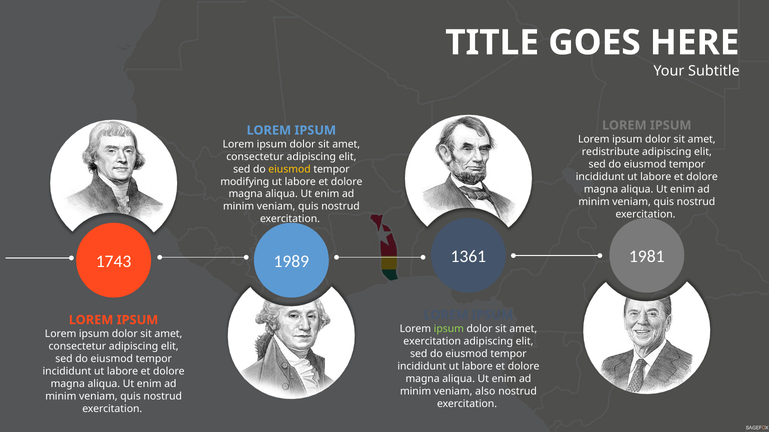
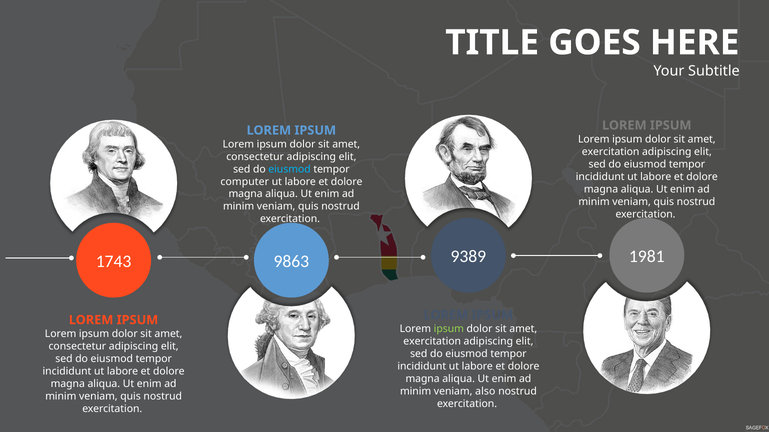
redistribute at (611, 152): redistribute -> exercitation
eiusmod at (290, 169) colour: yellow -> light blue
modifying: modifying -> computer
1361: 1361 -> 9389
1989: 1989 -> 9863
